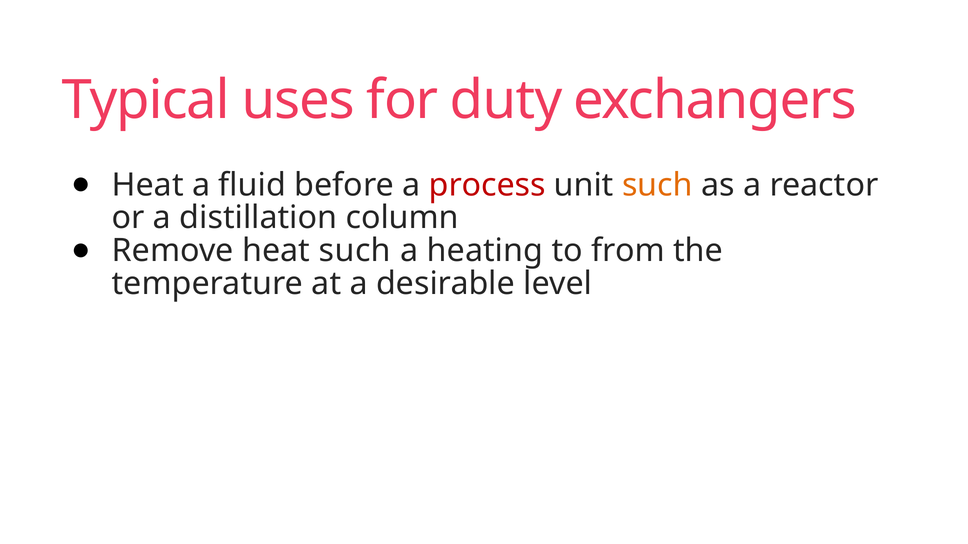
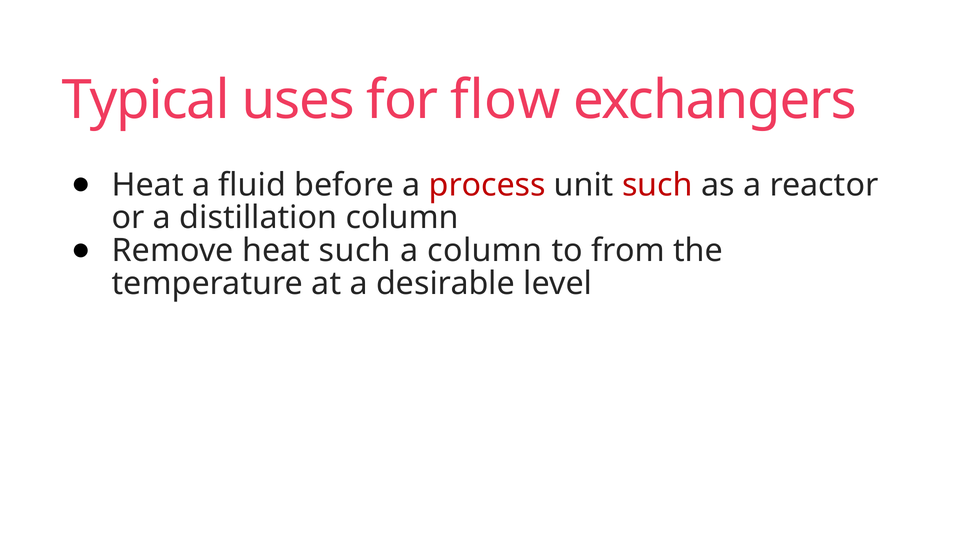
duty: duty -> flow
such at (657, 185) colour: orange -> red
a heating: heating -> column
